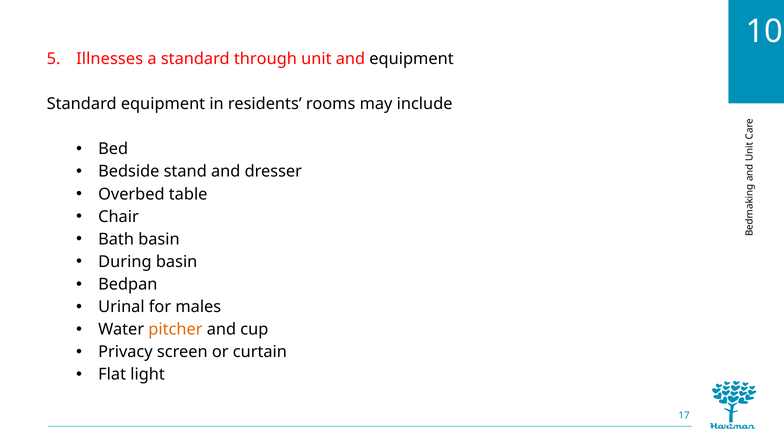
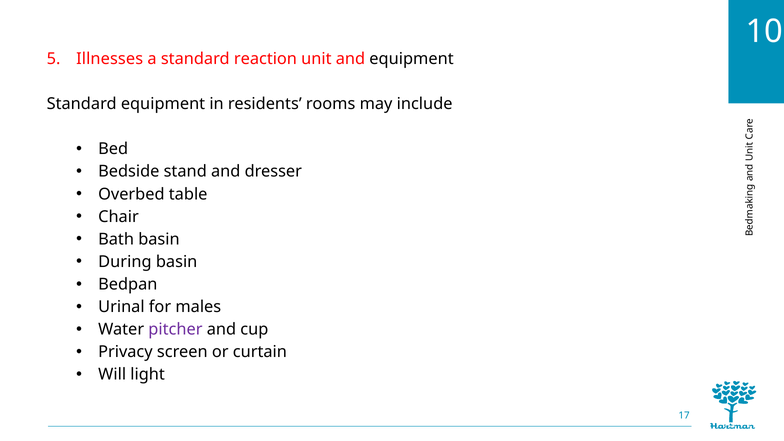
through: through -> reaction
pitcher colour: orange -> purple
Flat: Flat -> Will
